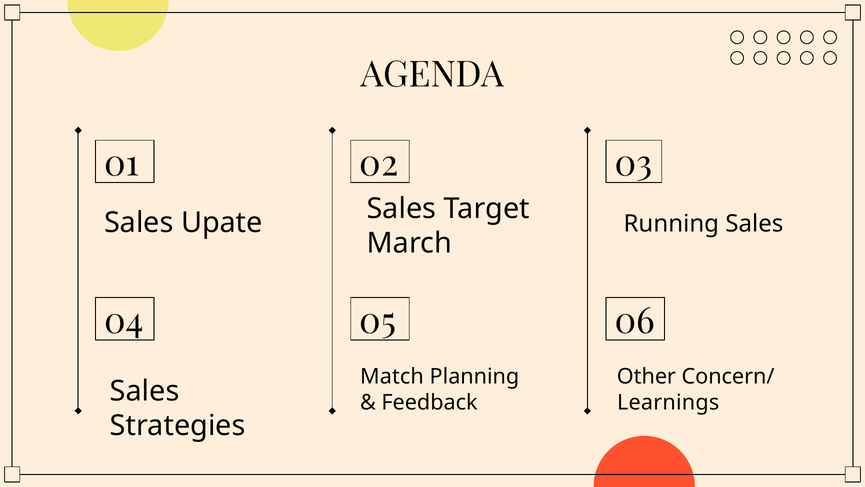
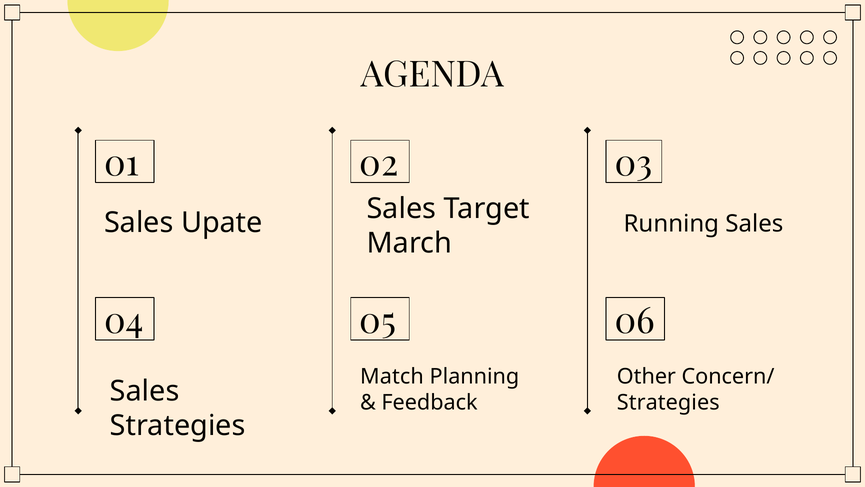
Learnings at (668, 402): Learnings -> Strategies
